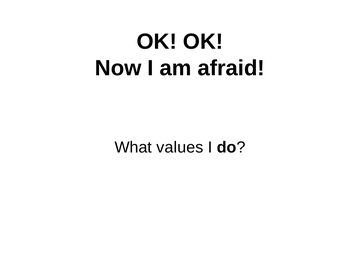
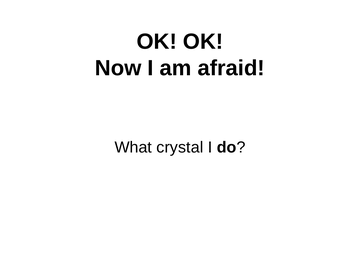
values: values -> crystal
